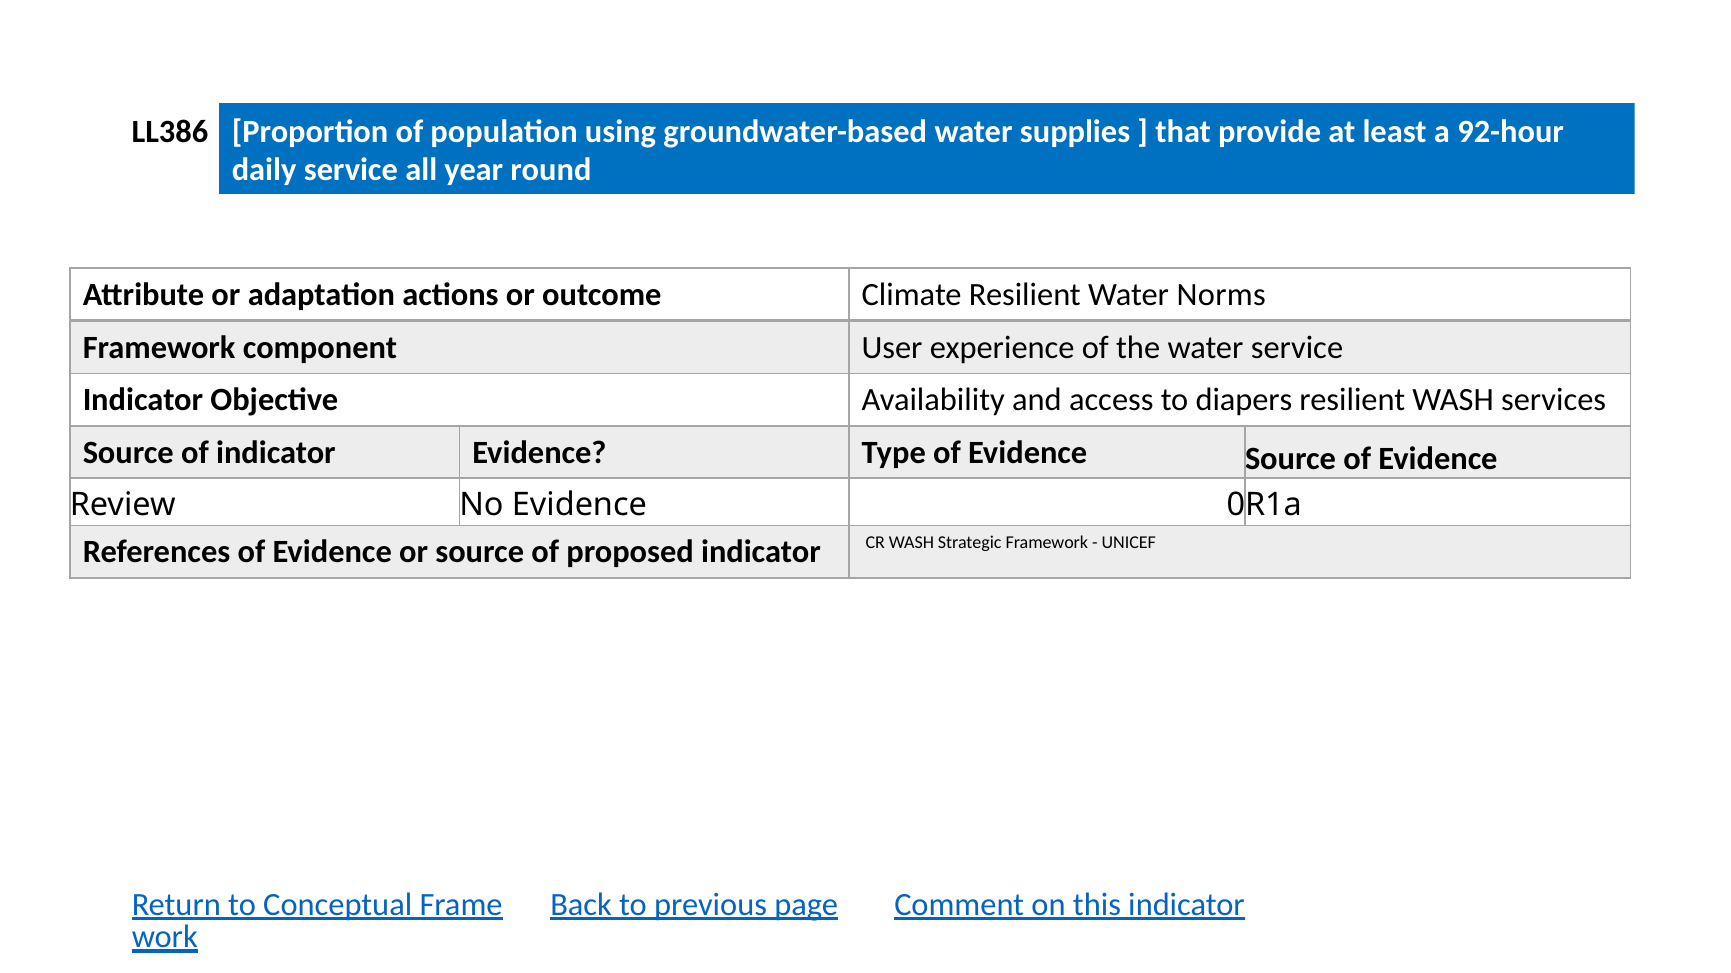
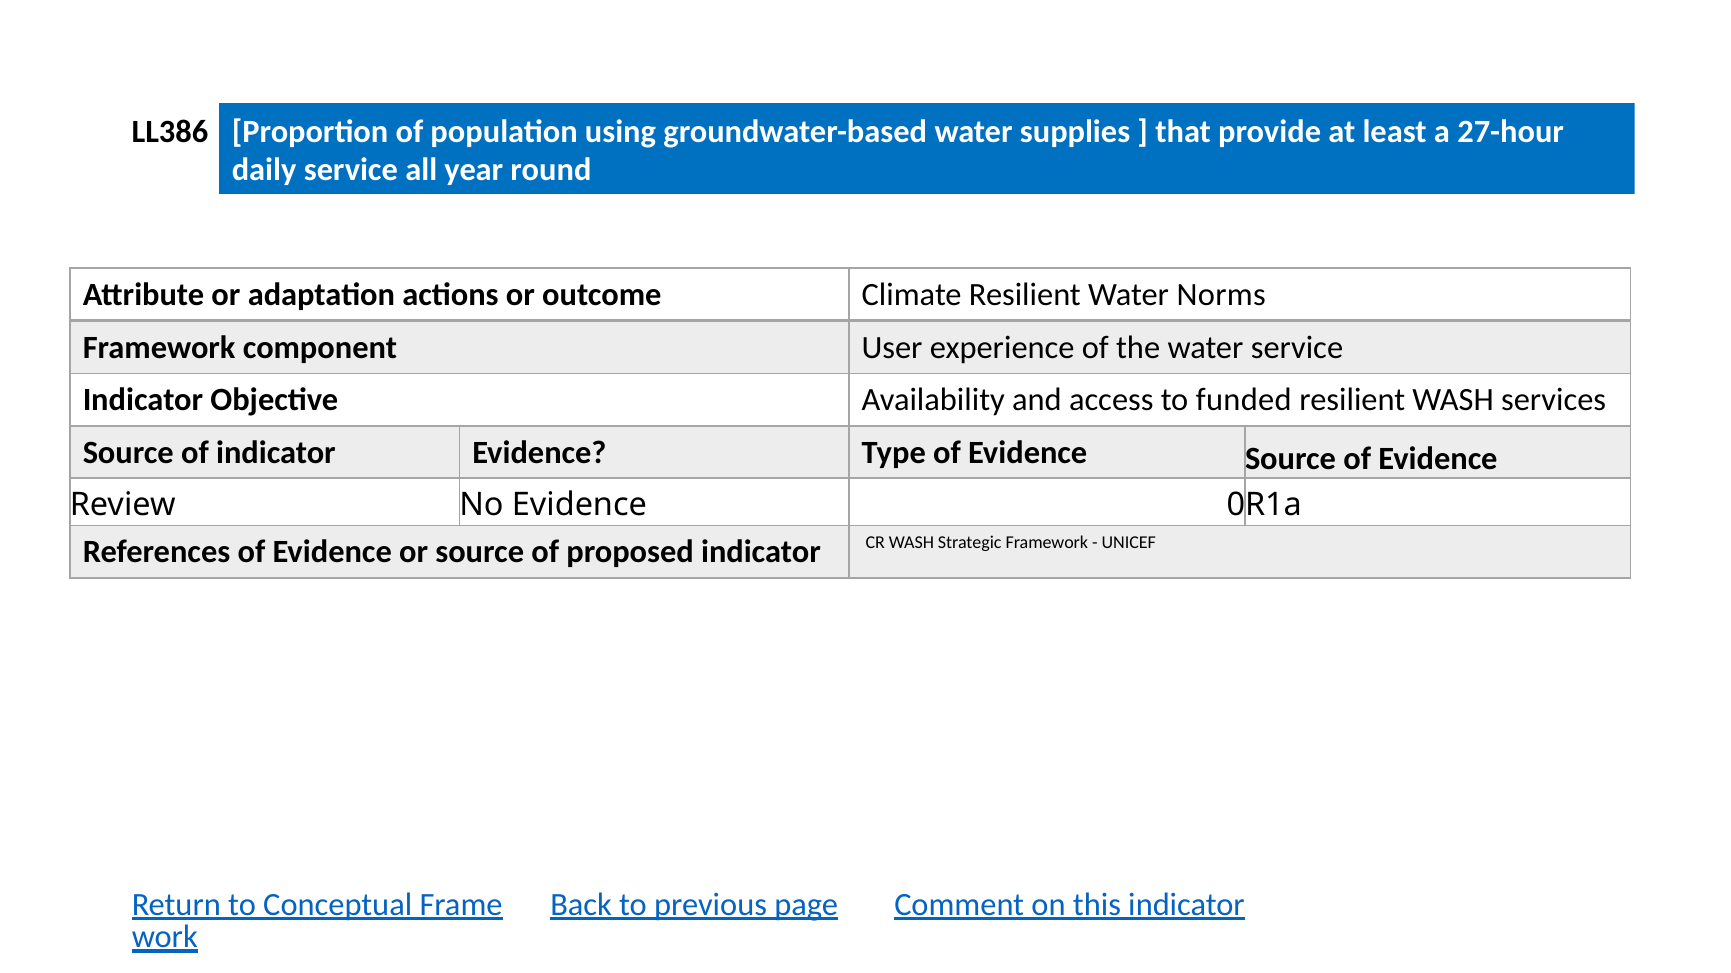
92-hour: 92-hour -> 27-hour
diapers: diapers -> funded
